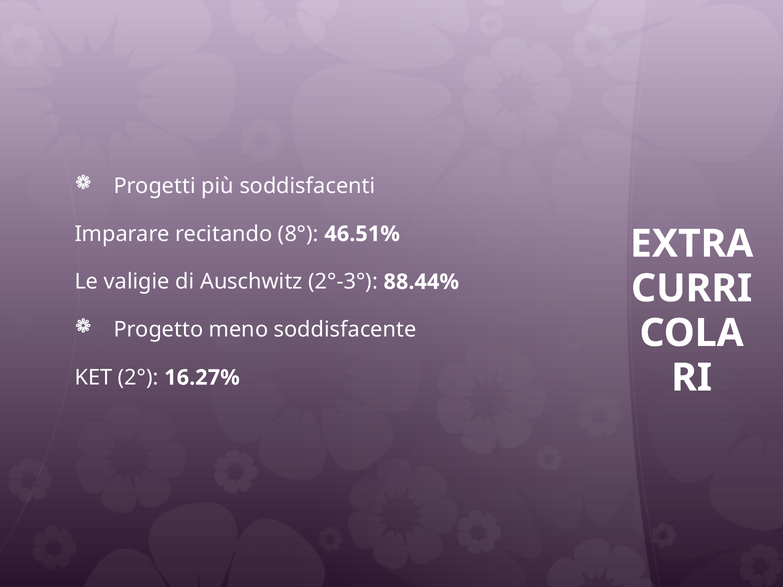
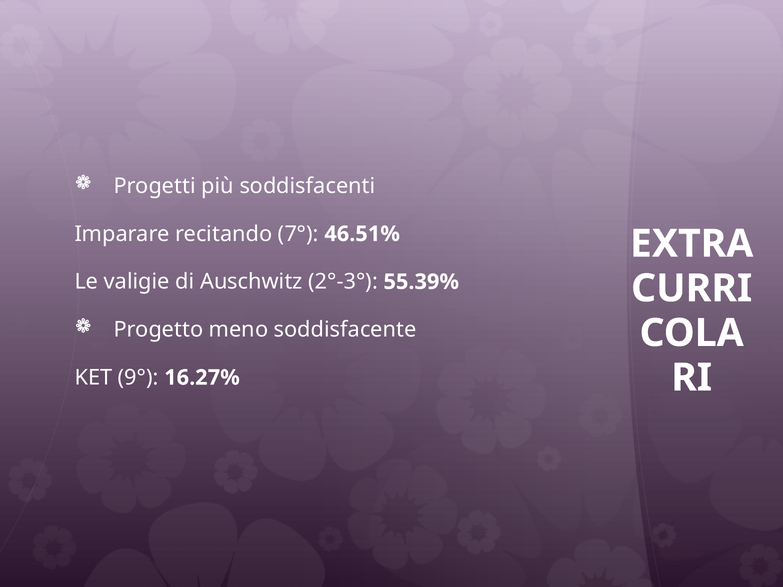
8°: 8° -> 7°
88.44%: 88.44% -> 55.39%
2°: 2° -> 9°
